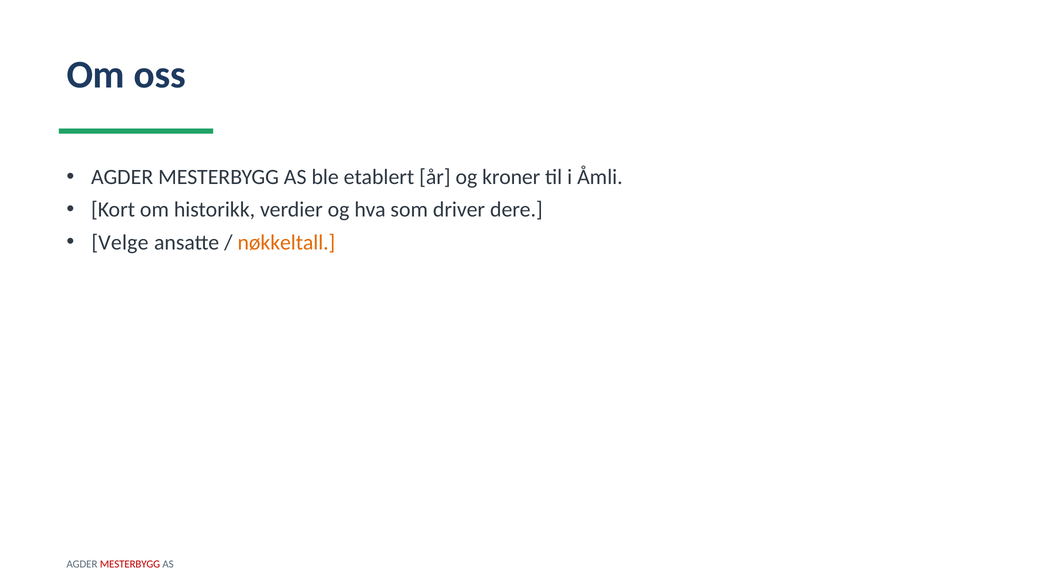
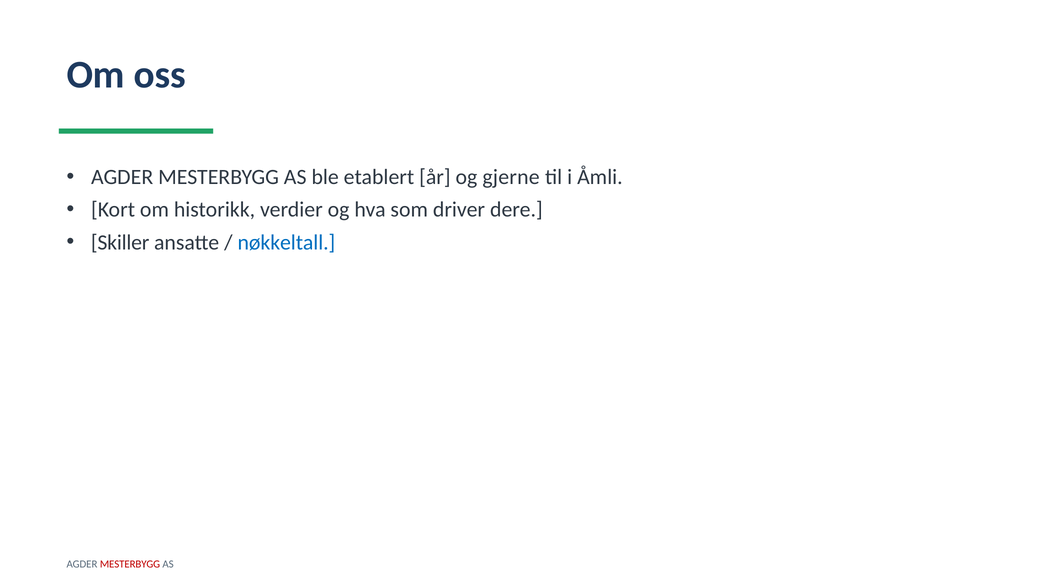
kroner: kroner -> gjerne
Velge: Velge -> Skiller
nøkkeltall colour: orange -> blue
